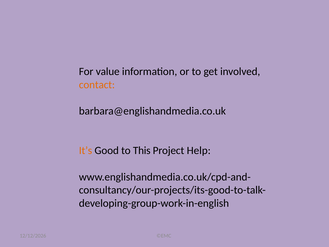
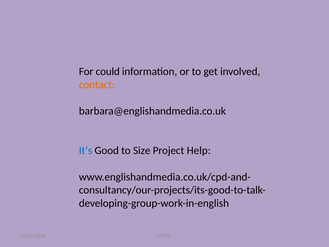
value: value -> could
It’s colour: orange -> blue
This: This -> Size
